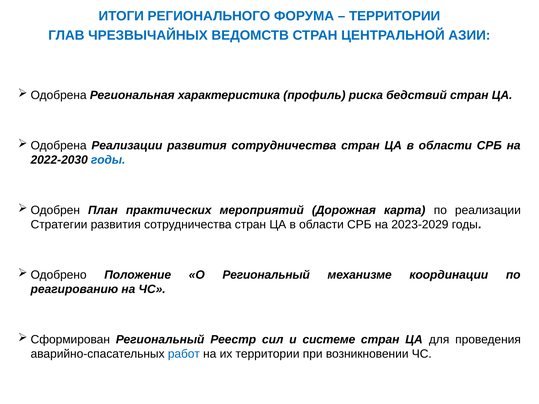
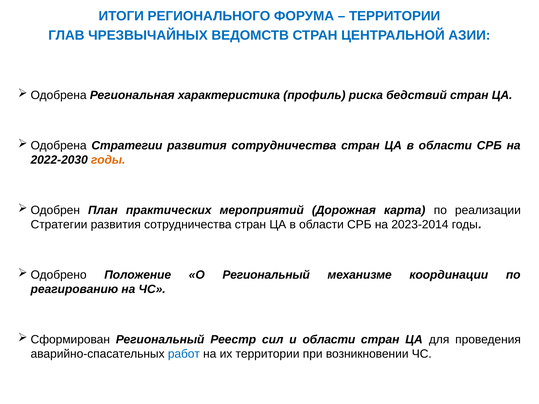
Одобрена Реализации: Реализации -> Стратегии
годы at (108, 160) colour: blue -> orange
2023-2029: 2023-2029 -> 2023-2014
и системе: системе -> области
